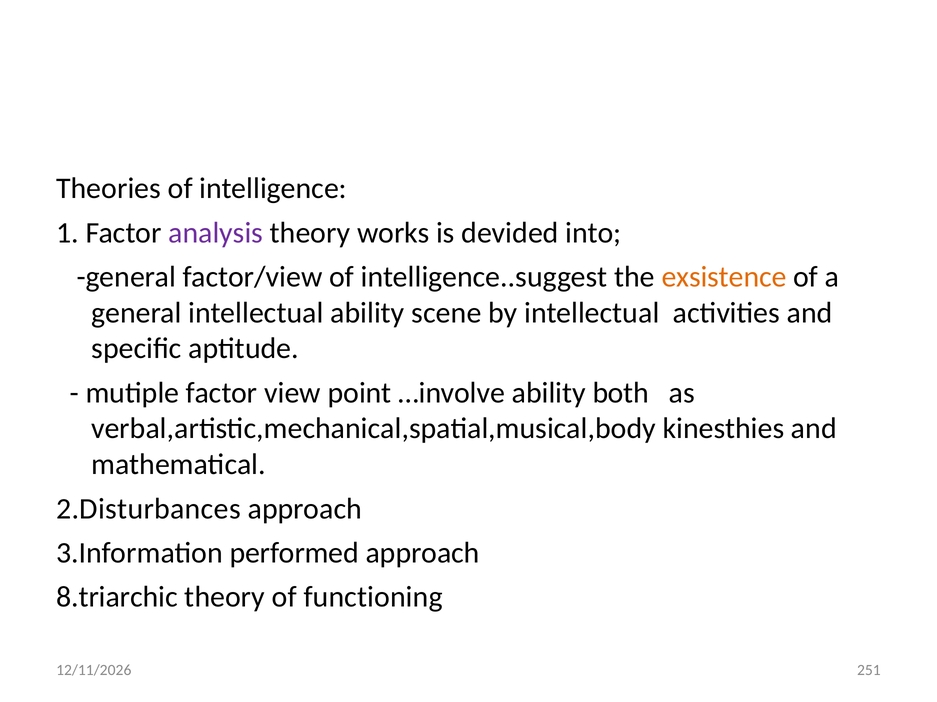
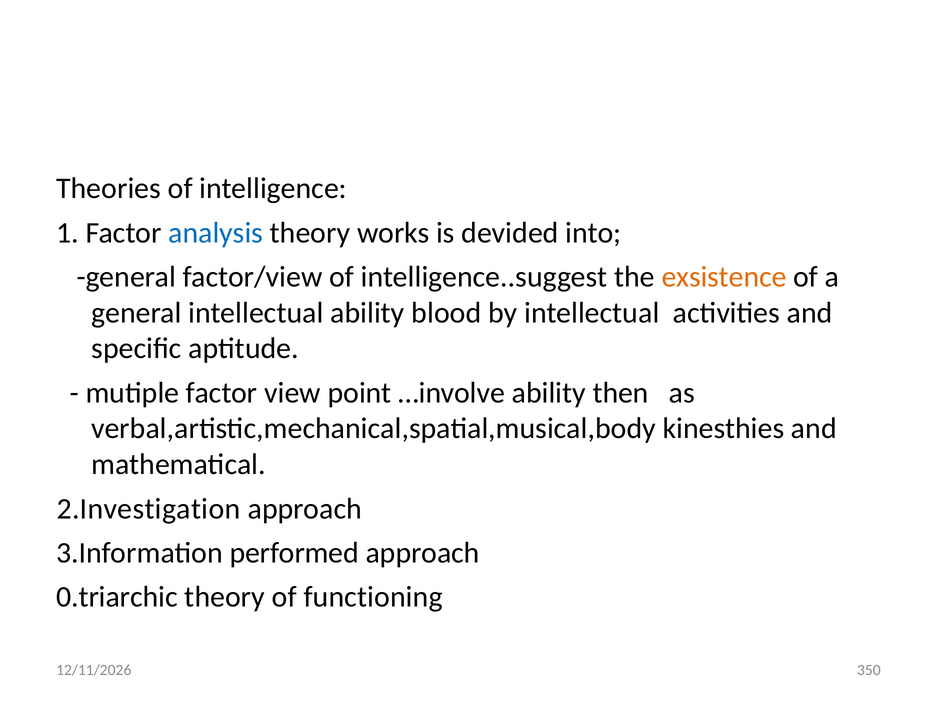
analysis colour: purple -> blue
scene: scene -> blood
both: both -> then
2.Disturbances: 2.Disturbances -> 2.Investigation
8.triarchic: 8.triarchic -> 0.triarchic
251: 251 -> 350
